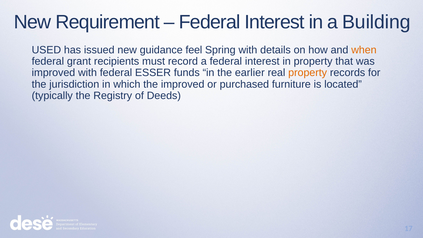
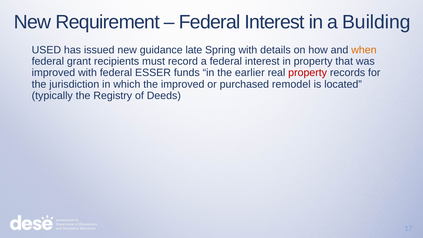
feel: feel -> late
property at (308, 73) colour: orange -> red
furniture: furniture -> remodel
